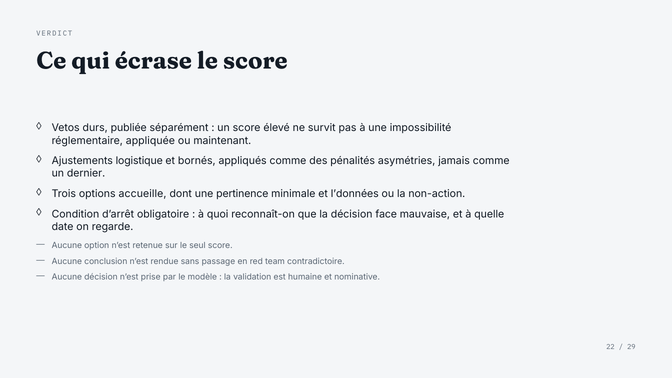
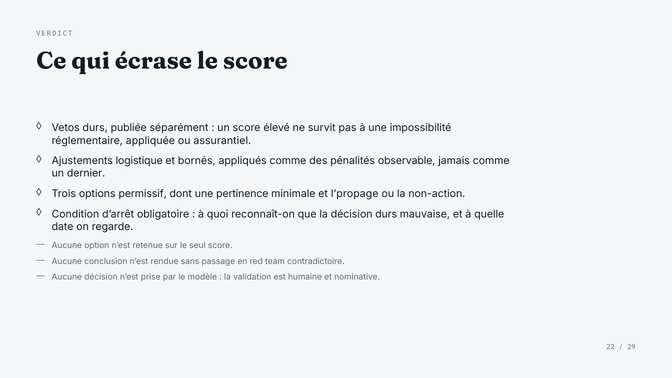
maintenant: maintenant -> assurantiel
asymétries: asymétries -> observable
accueille: accueille -> permissif
l’données: l’données -> l’propage
décision face: face -> durs
